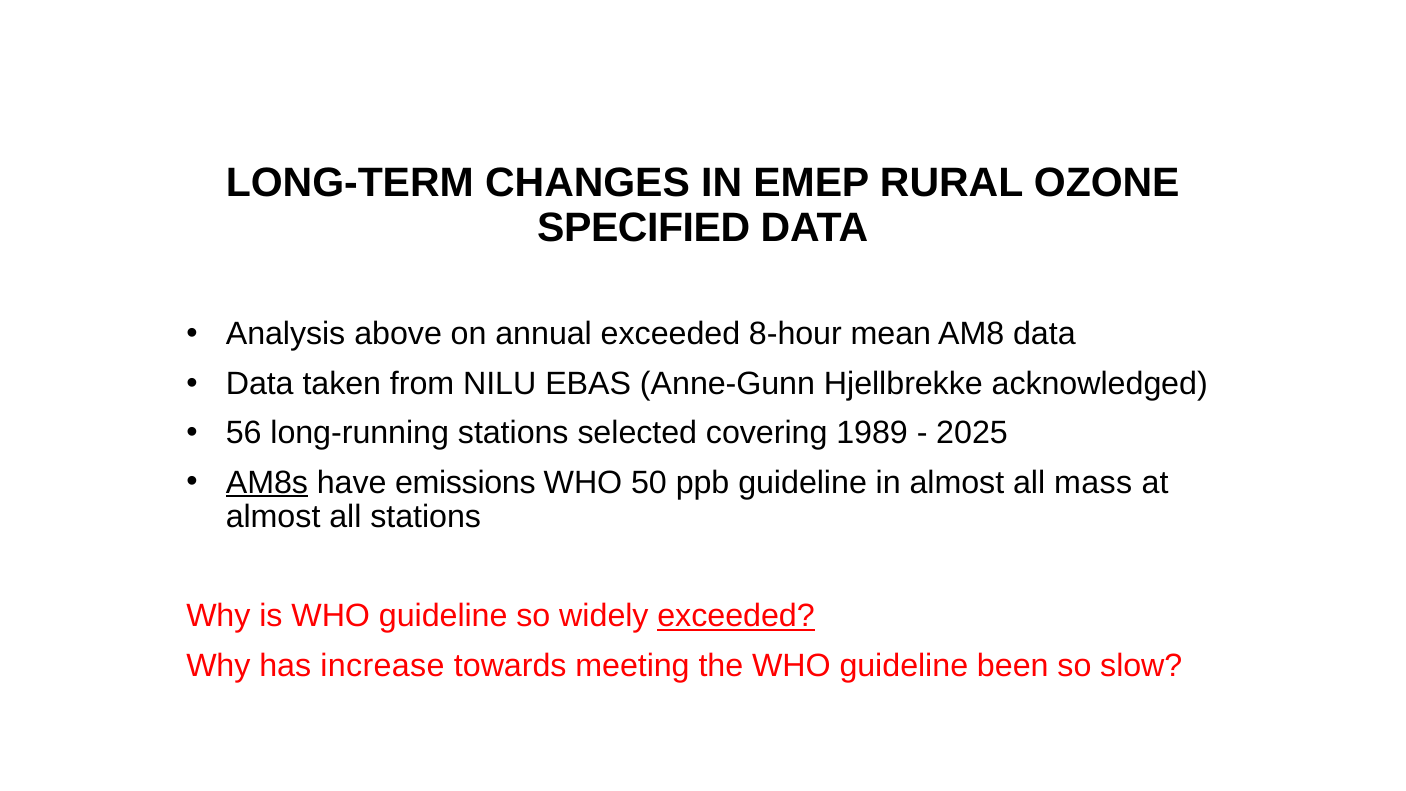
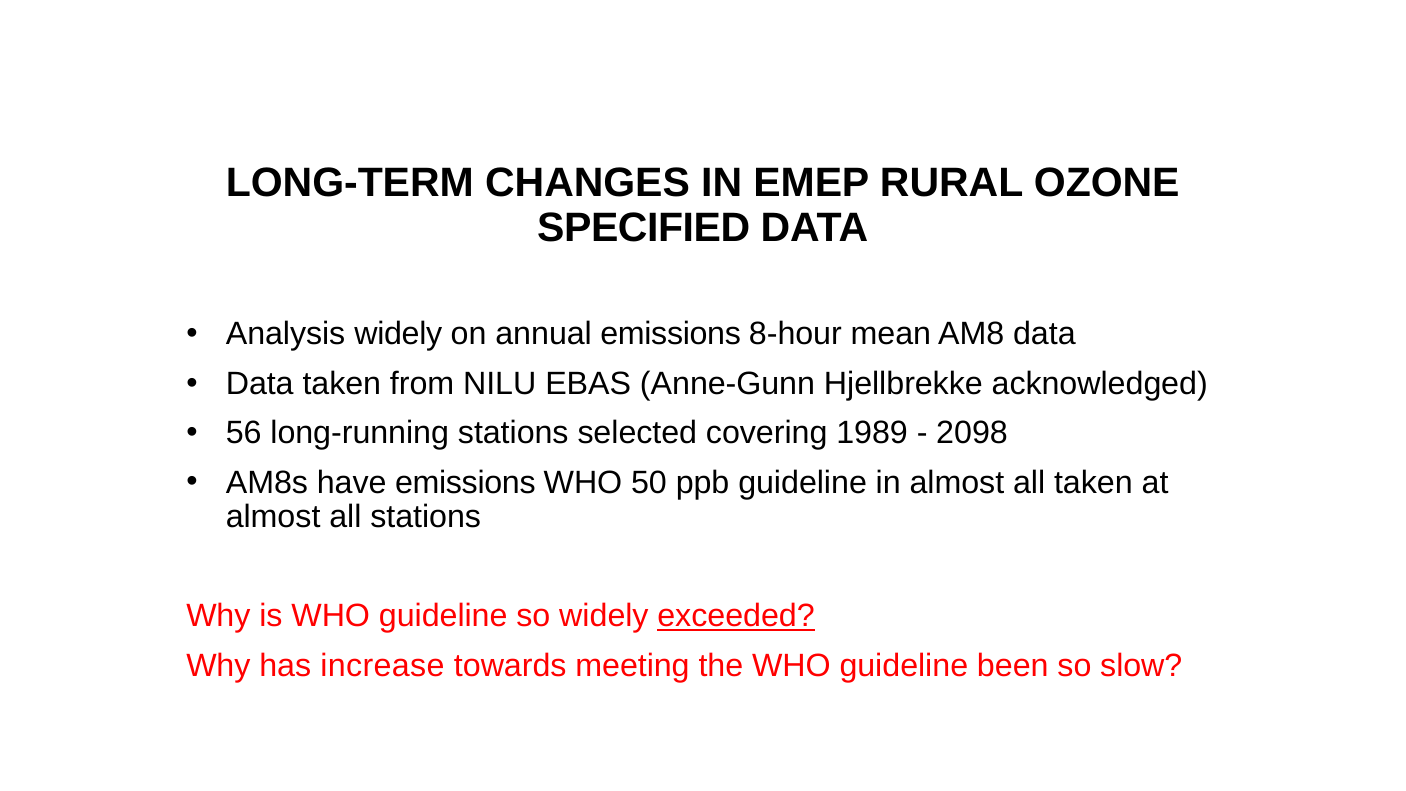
Analysis above: above -> widely
annual exceeded: exceeded -> emissions
2025: 2025 -> 2098
AM8s underline: present -> none
all mass: mass -> taken
